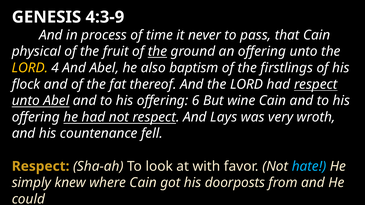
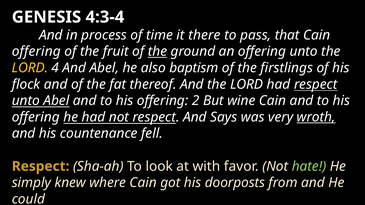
4:3-9: 4:3-9 -> 4:3-4
never: never -> there
physical at (36, 52): physical -> offering
6: 6 -> 2
Lays: Lays -> Says
wroth underline: none -> present
hate colour: light blue -> light green
